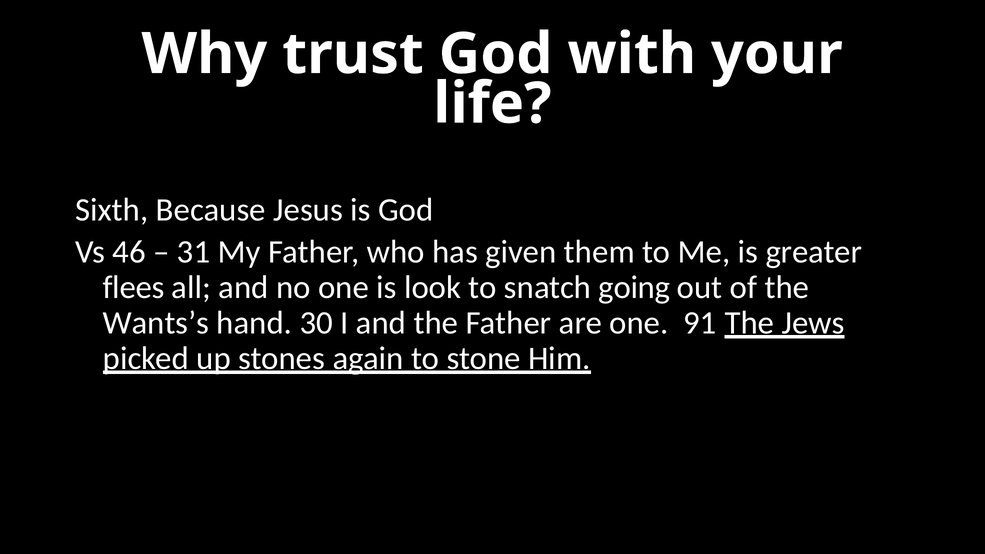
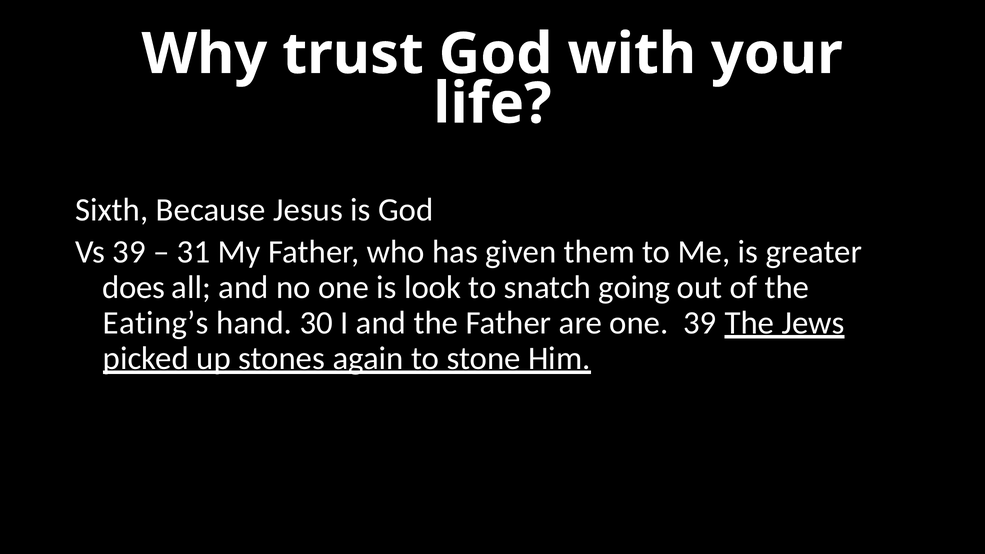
Vs 46: 46 -> 39
flees: flees -> does
Wants’s: Wants’s -> Eating’s
one 91: 91 -> 39
